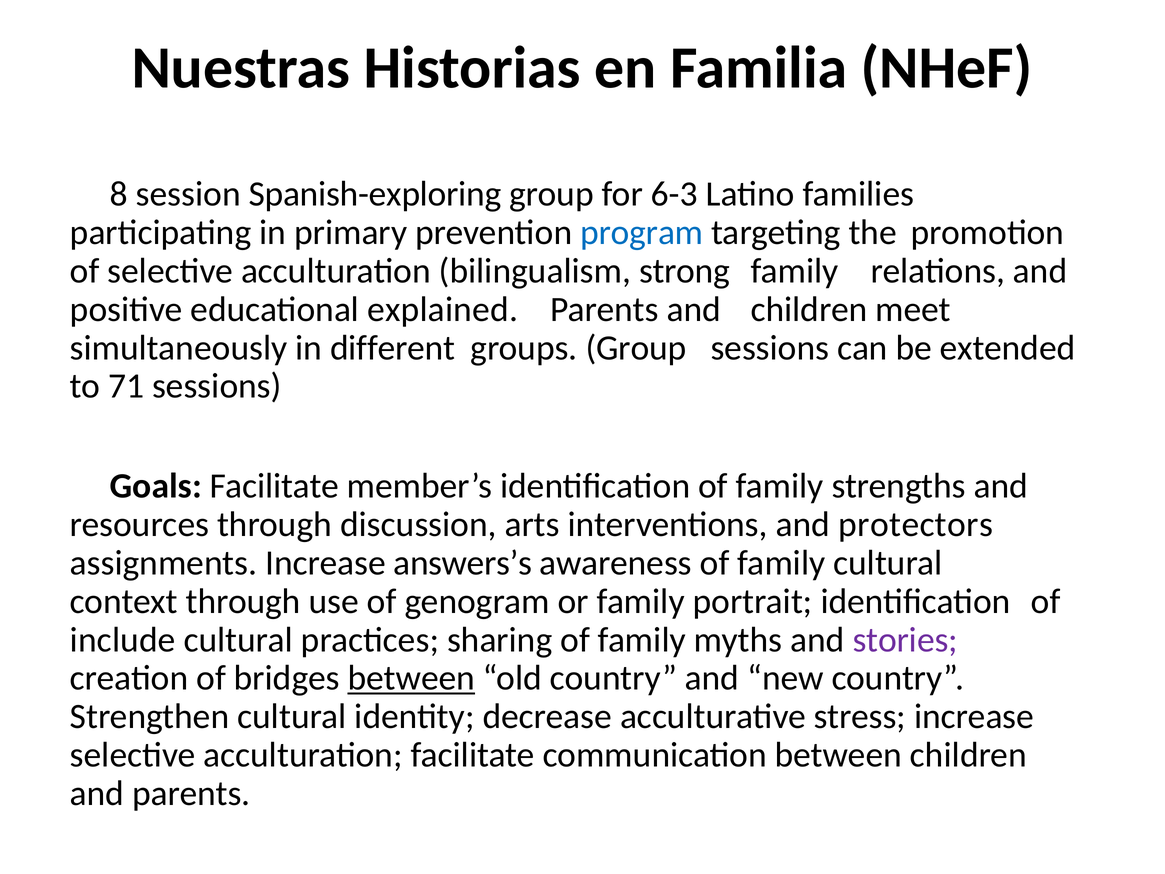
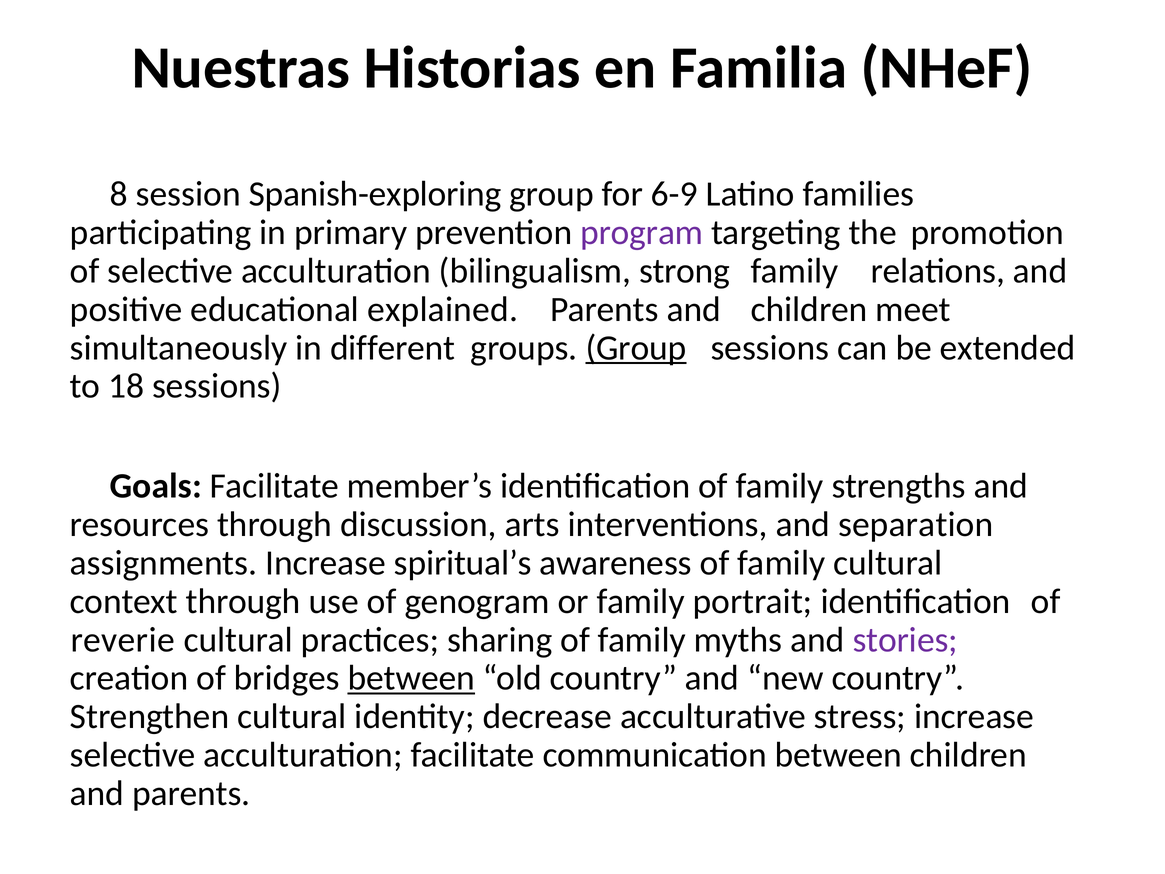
6-3: 6-3 -> 6-9
program colour: blue -> purple
Group at (636, 348) underline: none -> present
71: 71 -> 18
protectors: protectors -> separation
answers’s: answers’s -> spiritual’s
include: include -> reverie
